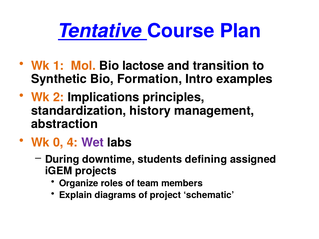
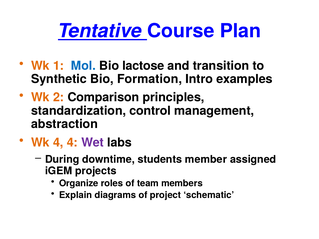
Mol colour: orange -> blue
Implications: Implications -> Comparison
history: history -> control
Wk 0: 0 -> 4
defining: defining -> member
